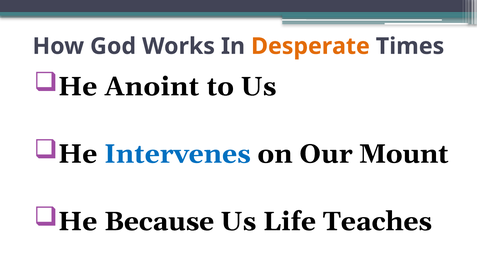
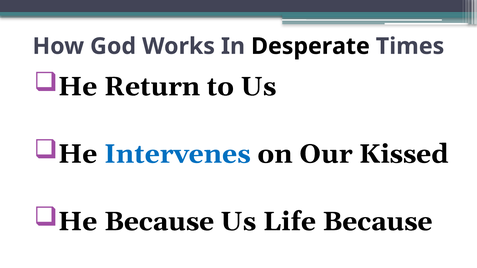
Desperate colour: orange -> black
Anoint: Anoint -> Return
Mount: Mount -> Kissed
Life Teaches: Teaches -> Because
